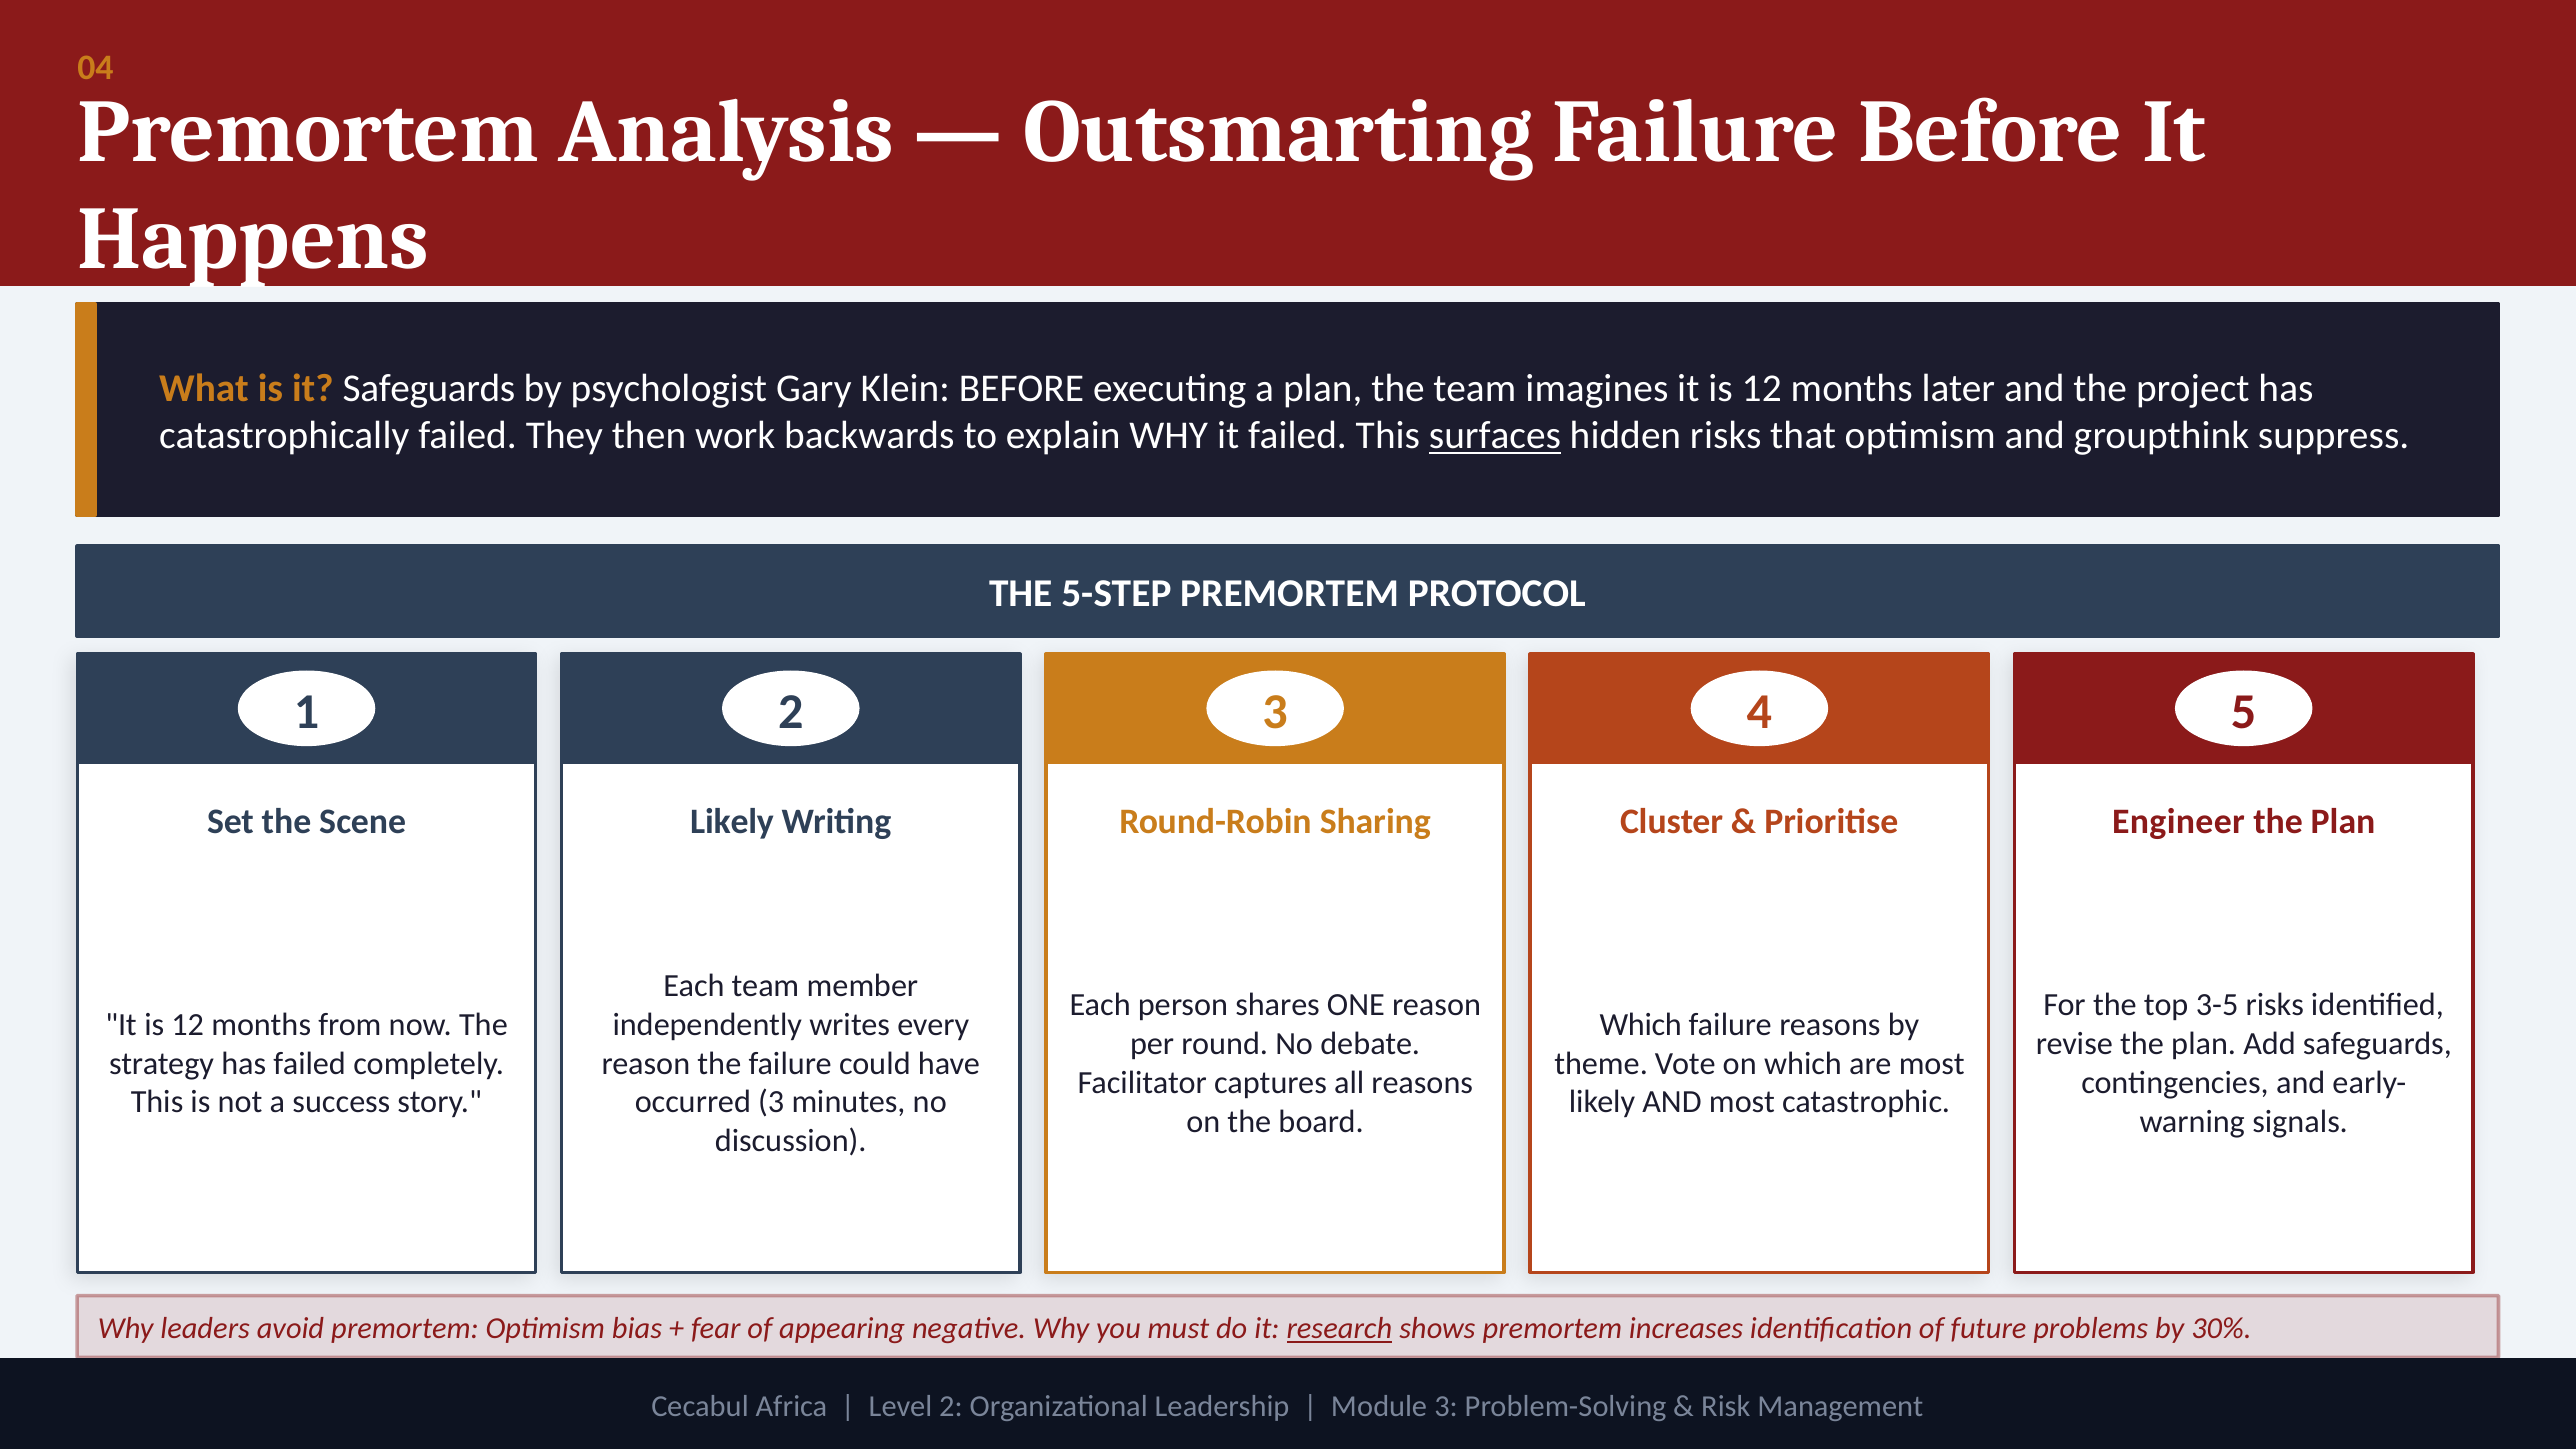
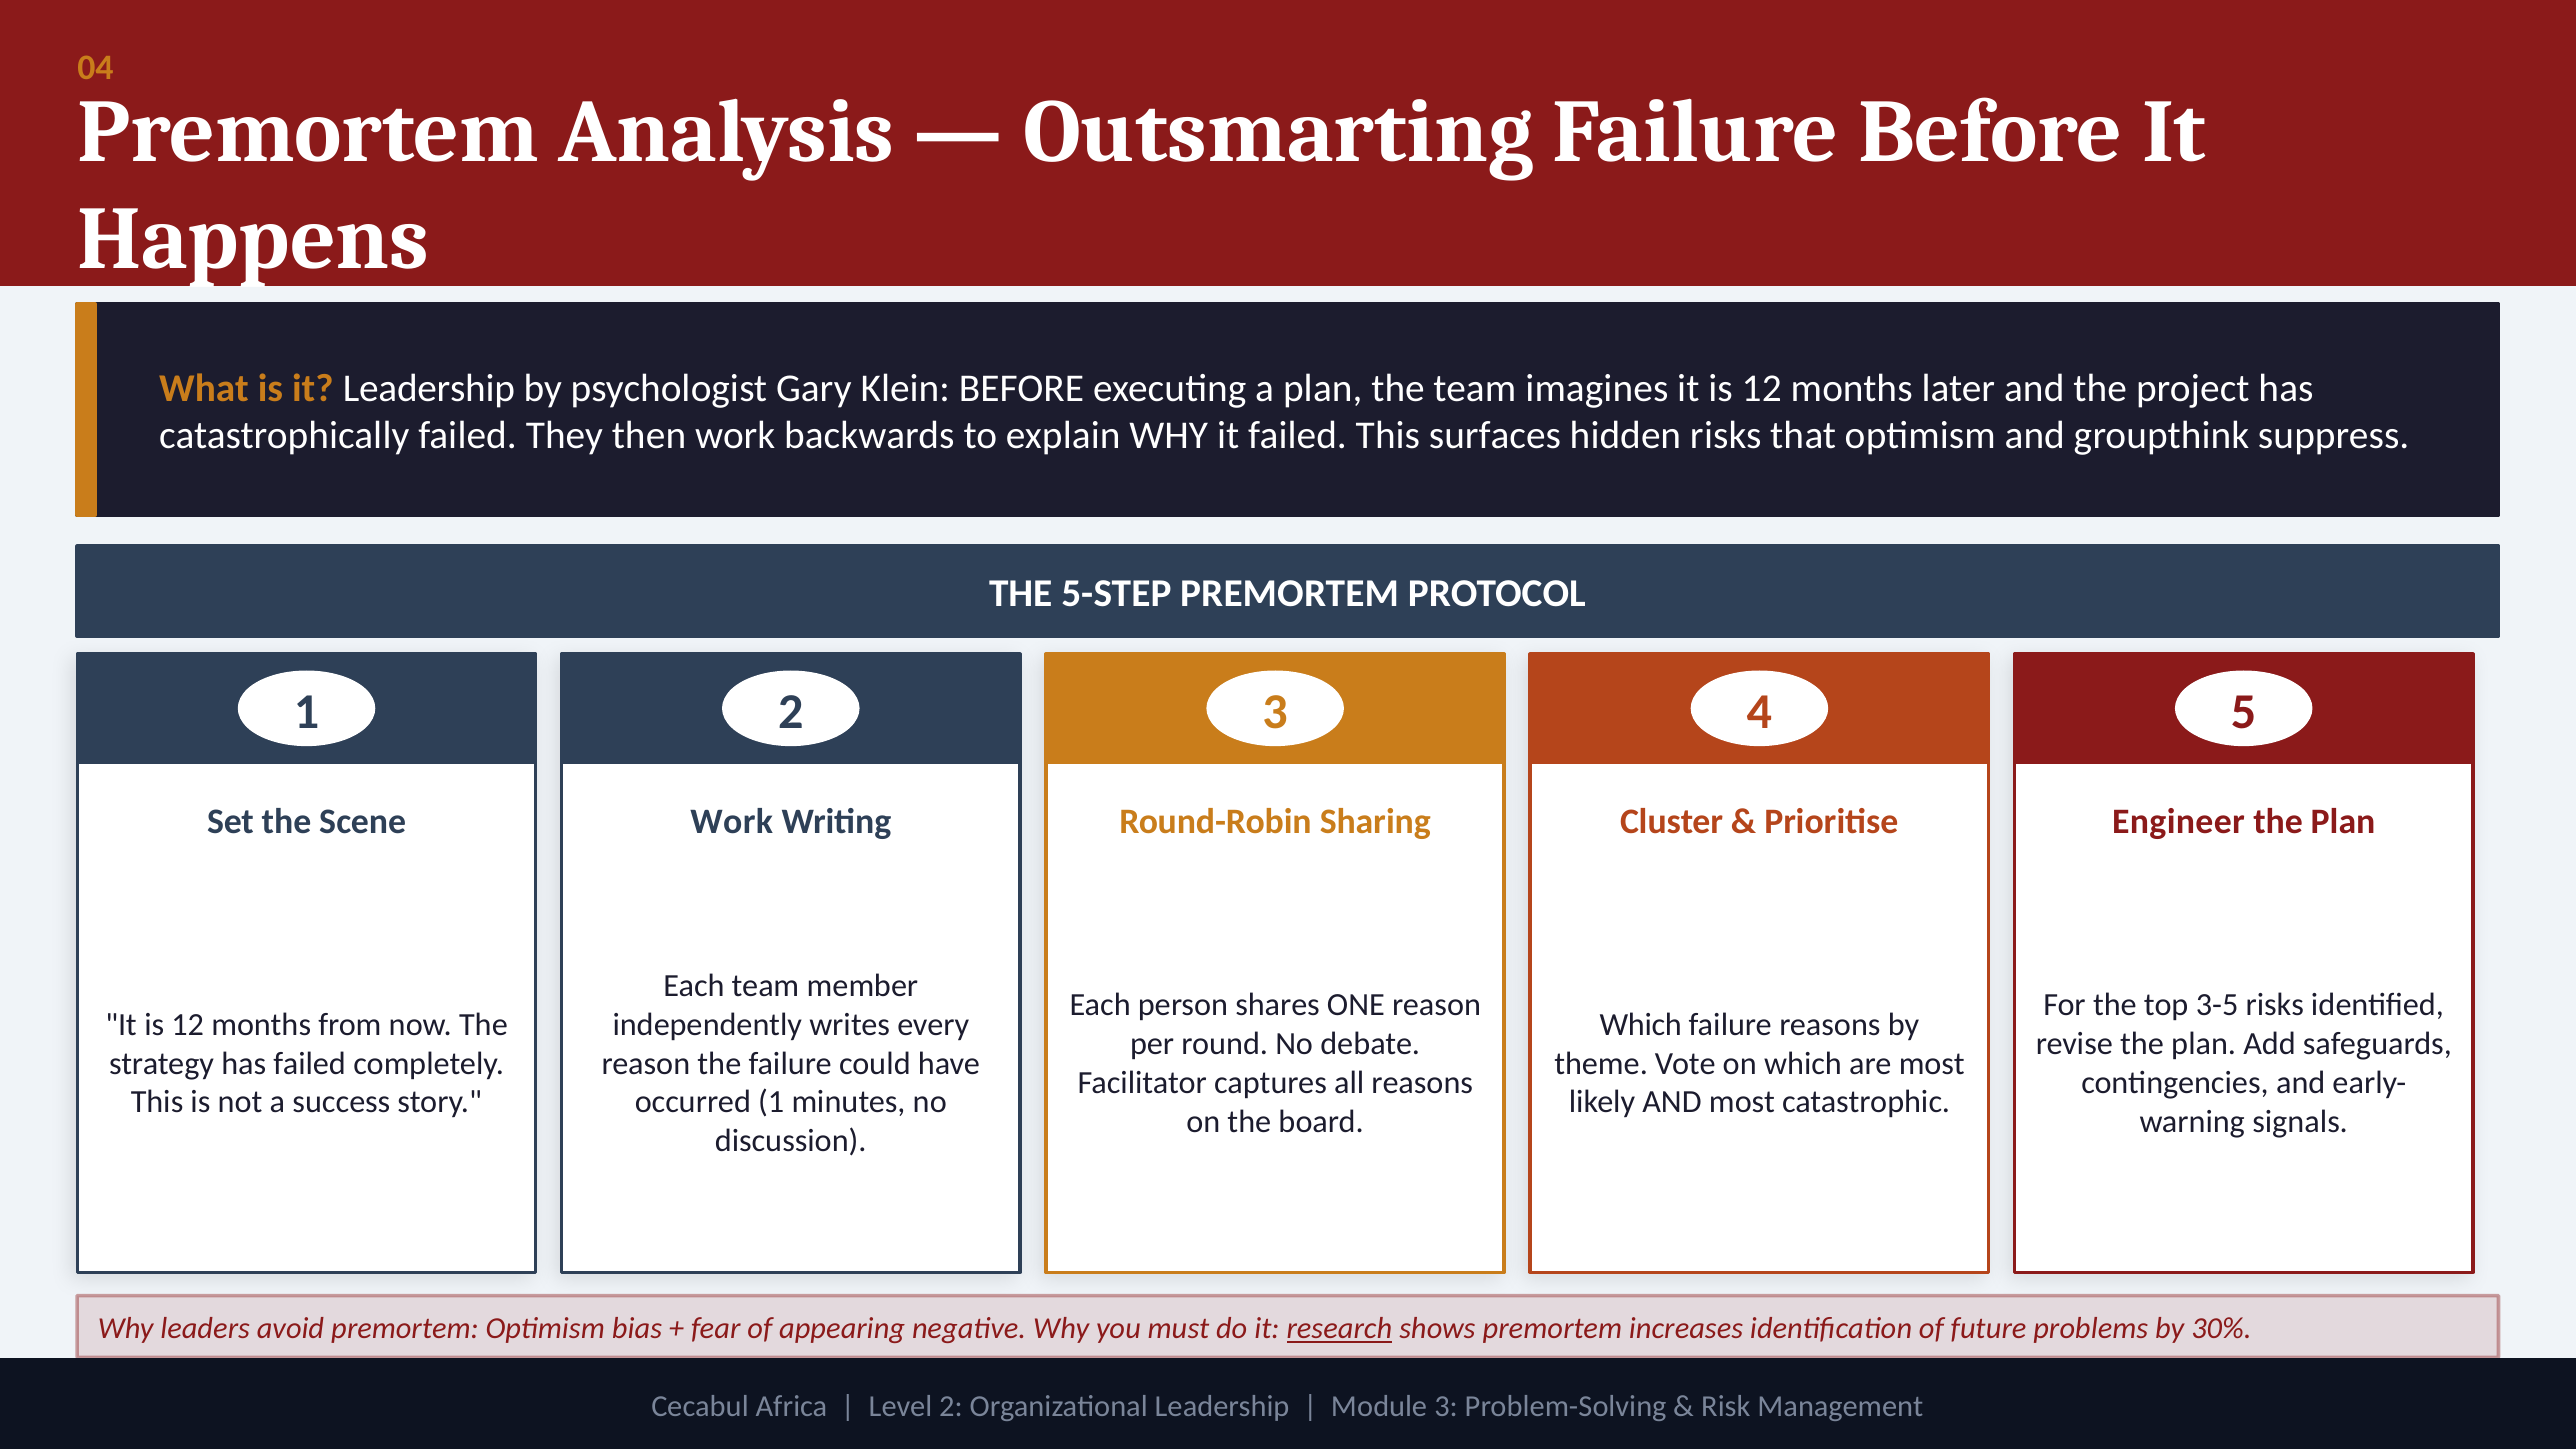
it Safeguards: Safeguards -> Leadership
surfaces underline: present -> none
Likely at (732, 822): Likely -> Work
occurred 3: 3 -> 1
